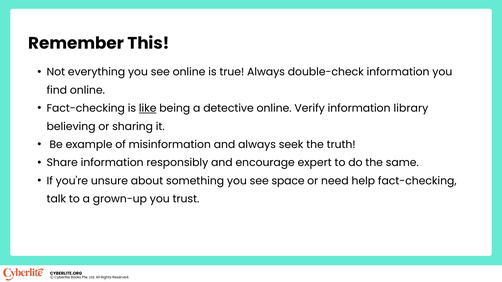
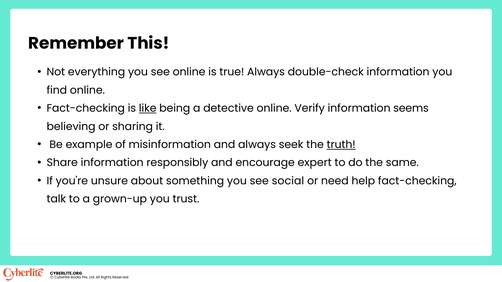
library: library -> seems
truth underline: none -> present
space: space -> social
